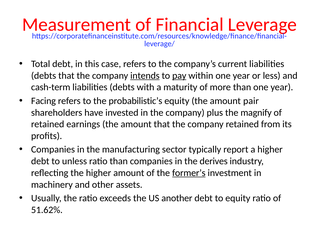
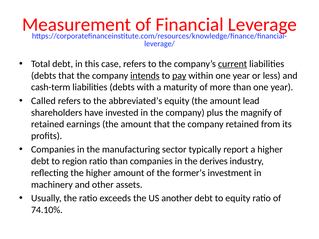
current underline: none -> present
Facing: Facing -> Called
probabilistic’s: probabilistic’s -> abbreviated’s
pair: pair -> lead
unless: unless -> region
former’s underline: present -> none
51.62%: 51.62% -> 74.10%
